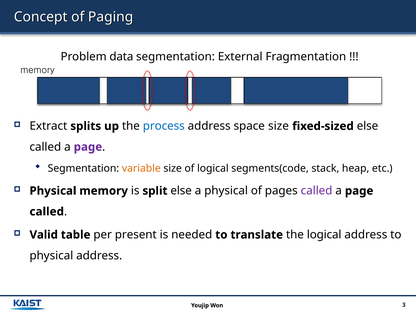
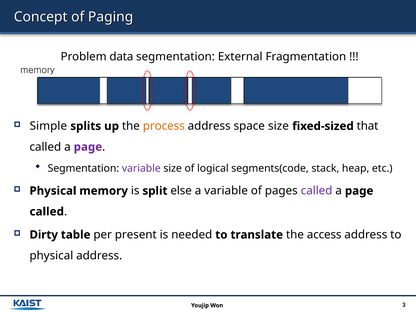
Extract: Extract -> Simple
process colour: blue -> orange
fixed-sized else: else -> that
variable at (141, 168) colour: orange -> purple
a physical: physical -> variable
Valid: Valid -> Dirty
the logical: logical -> access
